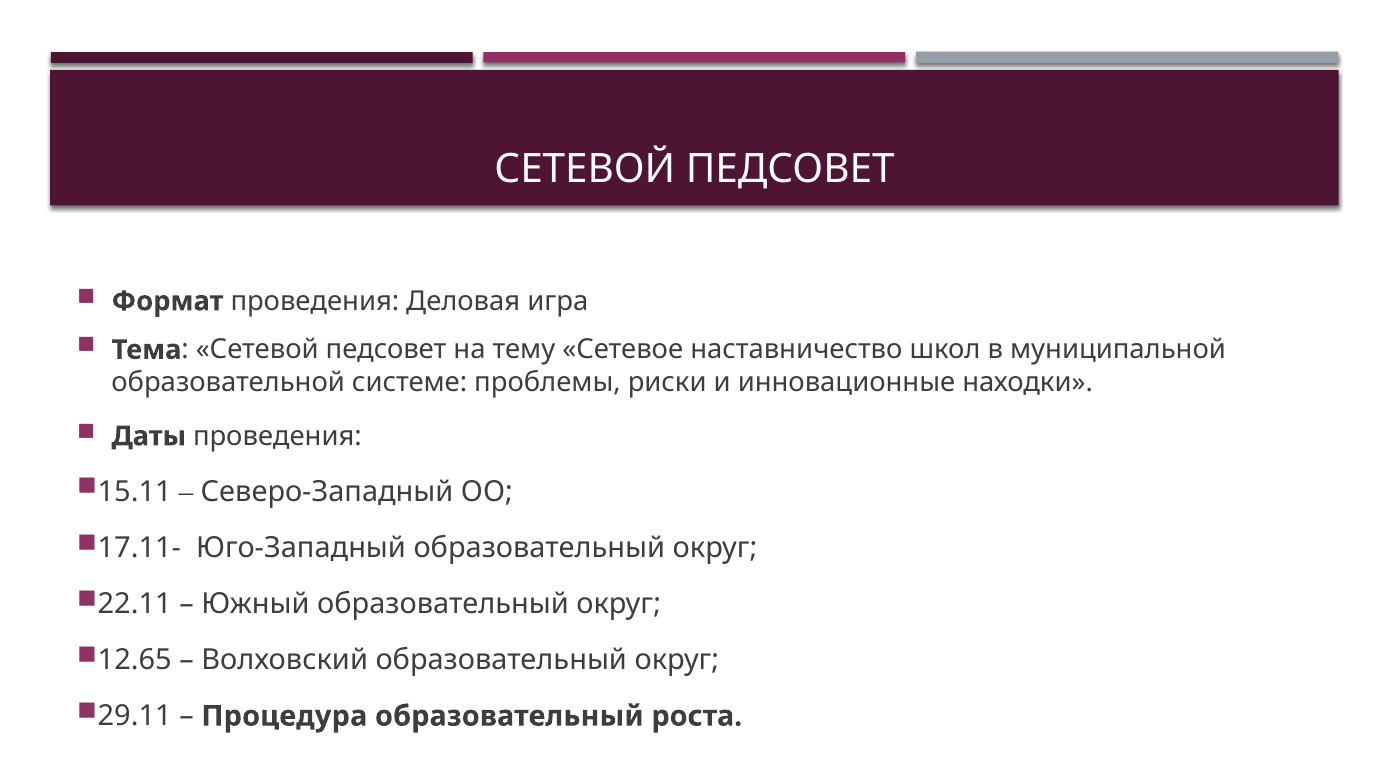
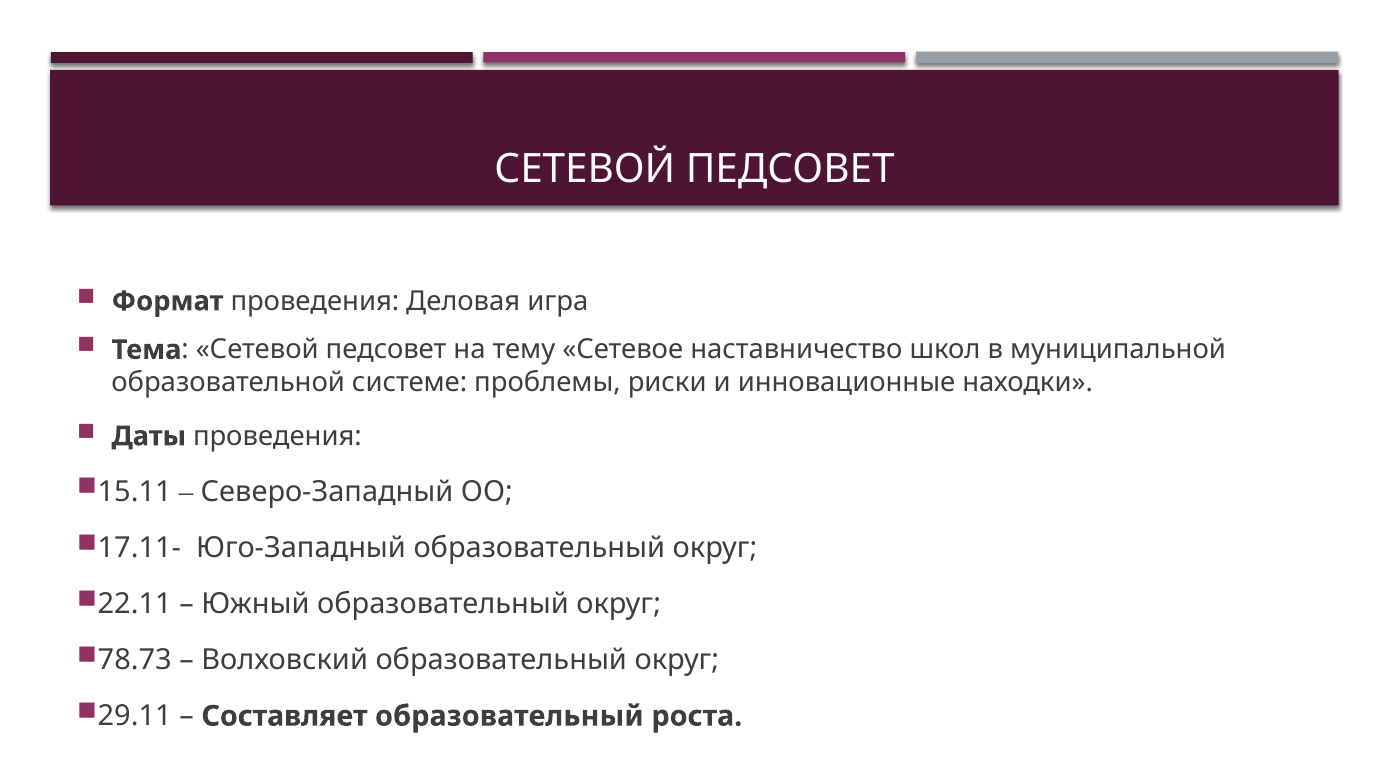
12.65: 12.65 -> 78.73
Процедура: Процедура -> Составляет
